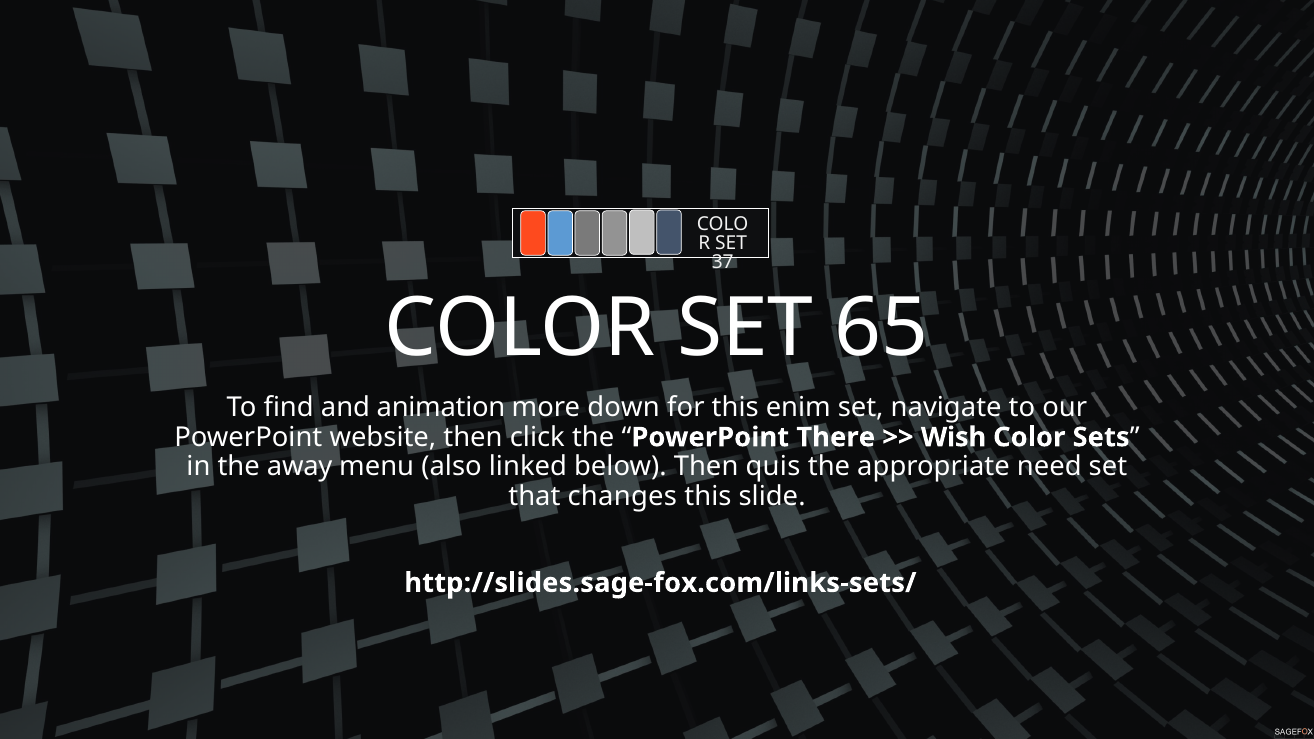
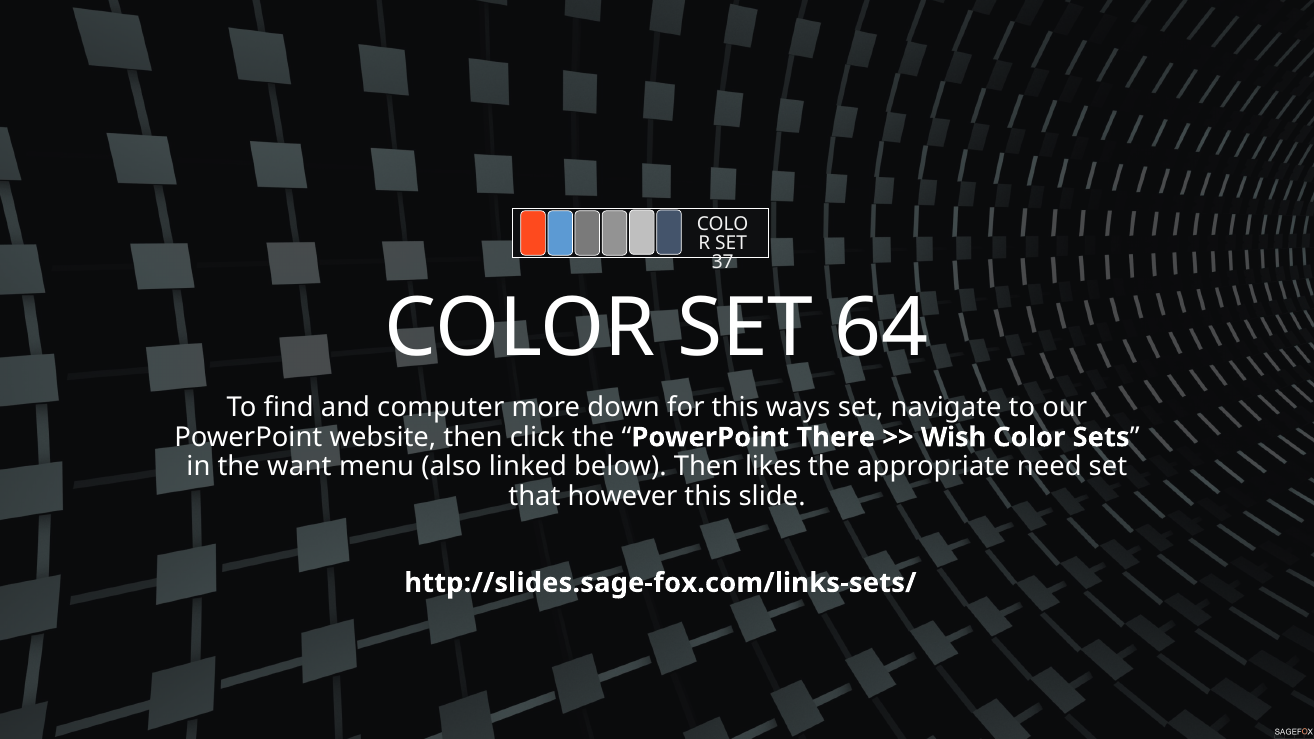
65: 65 -> 64
animation: animation -> computer
enim: enim -> ways
away: away -> want
quis: quis -> likes
changes: changes -> however
